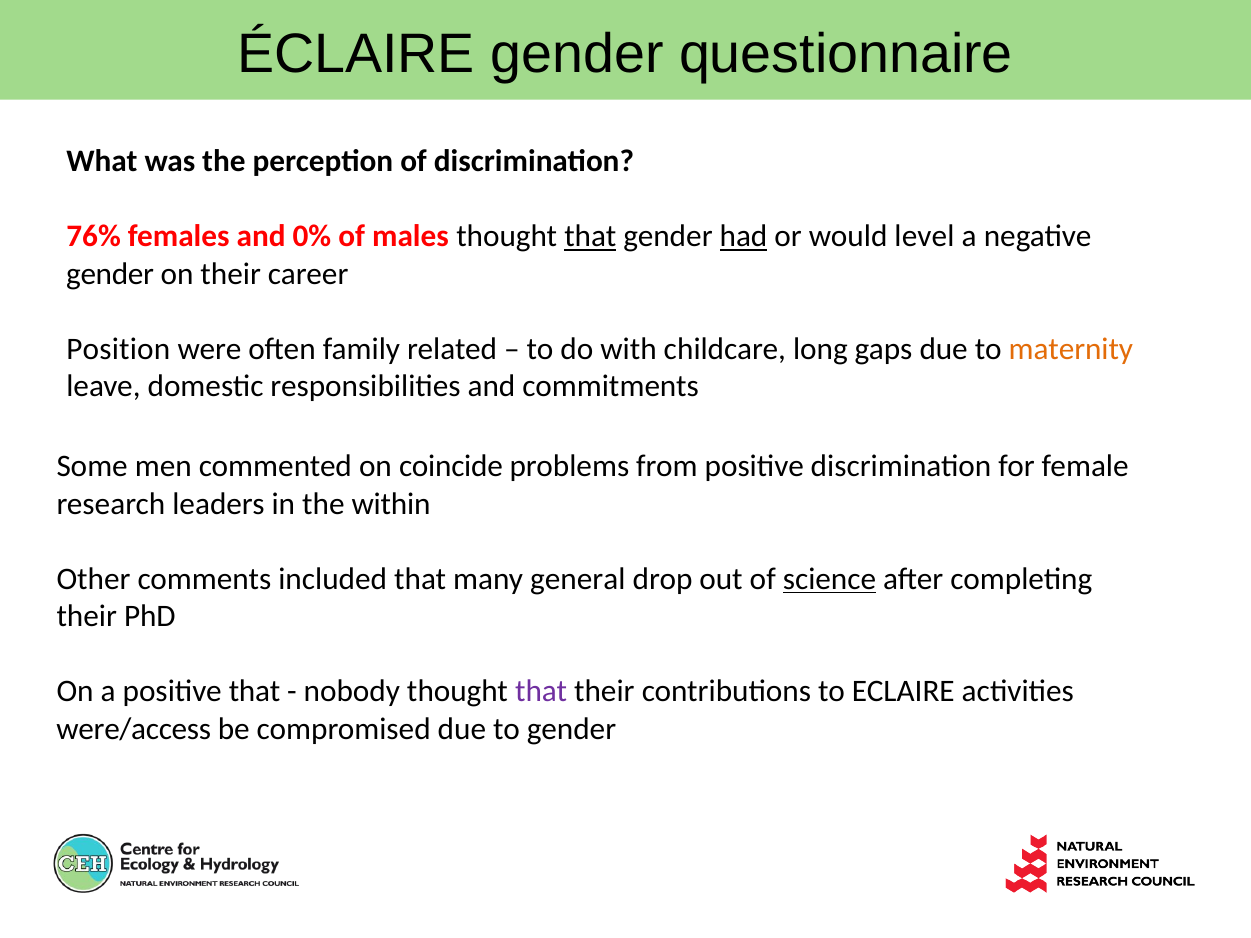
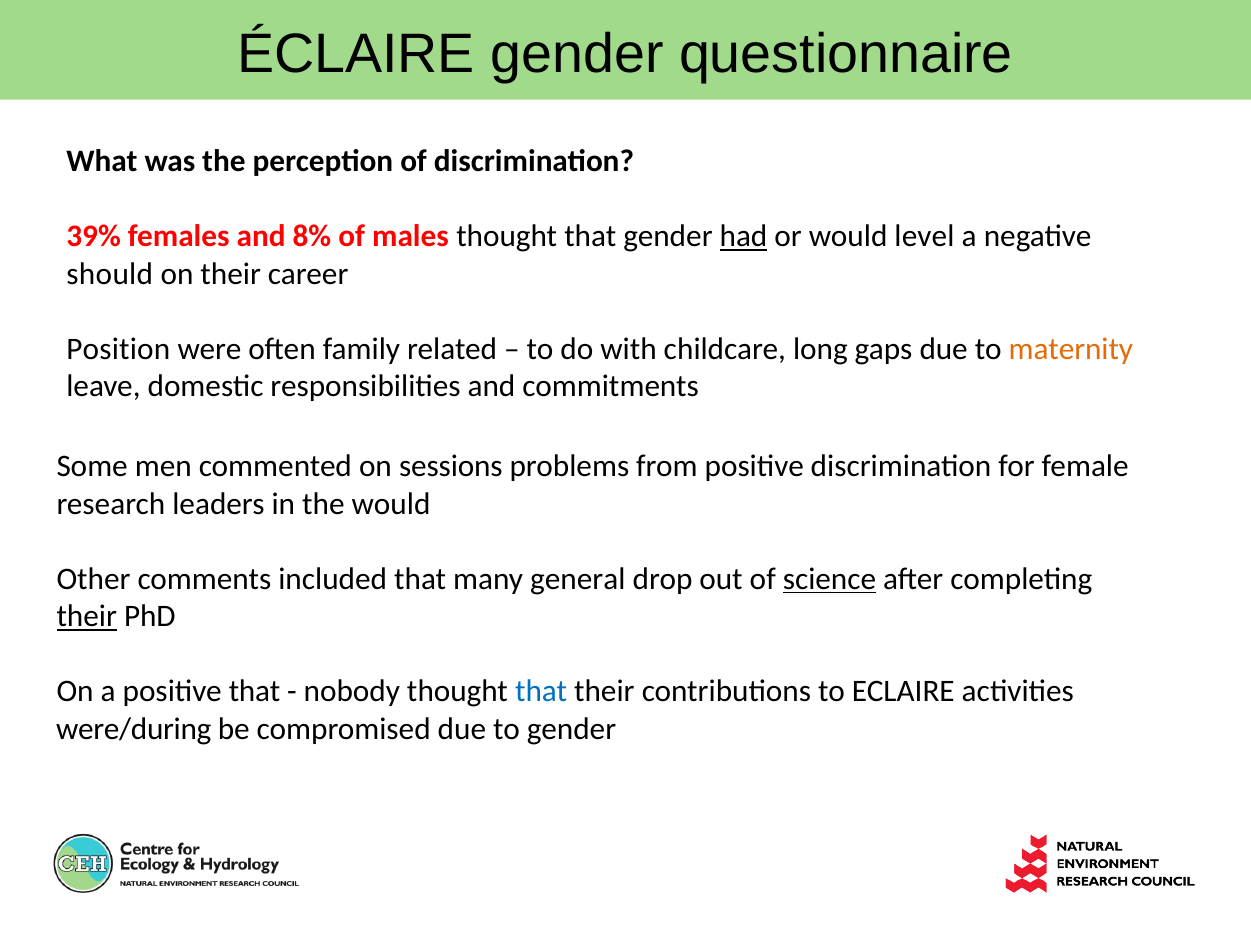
76%: 76% -> 39%
0%: 0% -> 8%
that at (590, 236) underline: present -> none
gender at (110, 274): gender -> should
coincide: coincide -> sessions
the within: within -> would
their at (87, 617) underline: none -> present
that at (541, 692) colour: purple -> blue
were/access: were/access -> were/during
